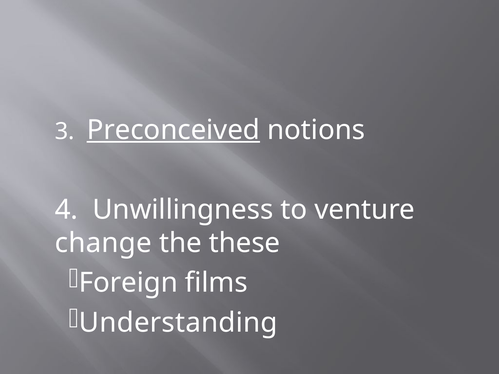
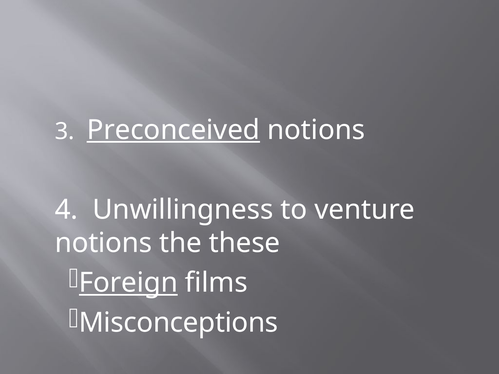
change at (103, 243): change -> notions
Foreign underline: none -> present
Understanding: Understanding -> Misconceptions
